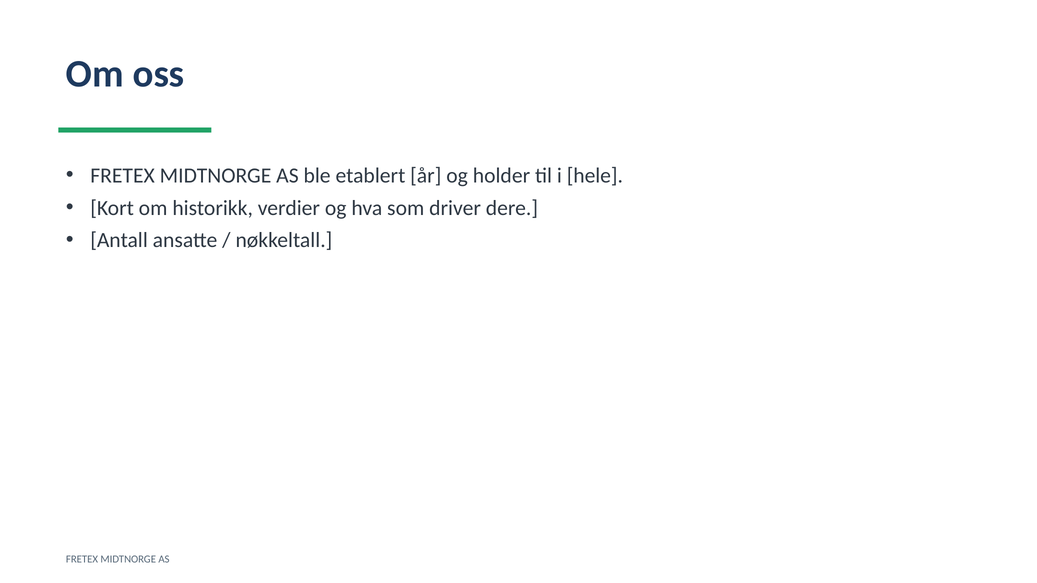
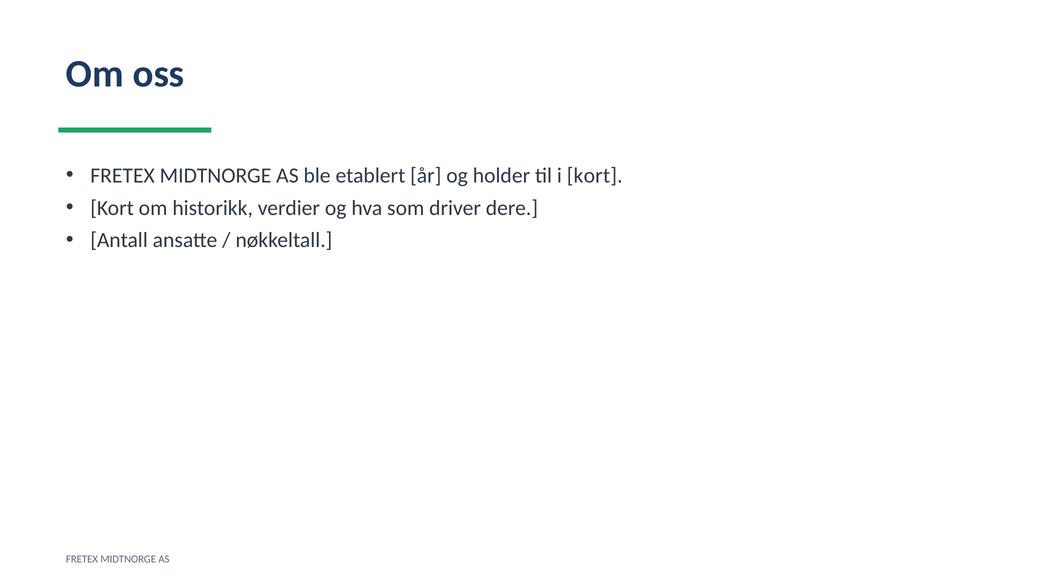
i hele: hele -> kort
